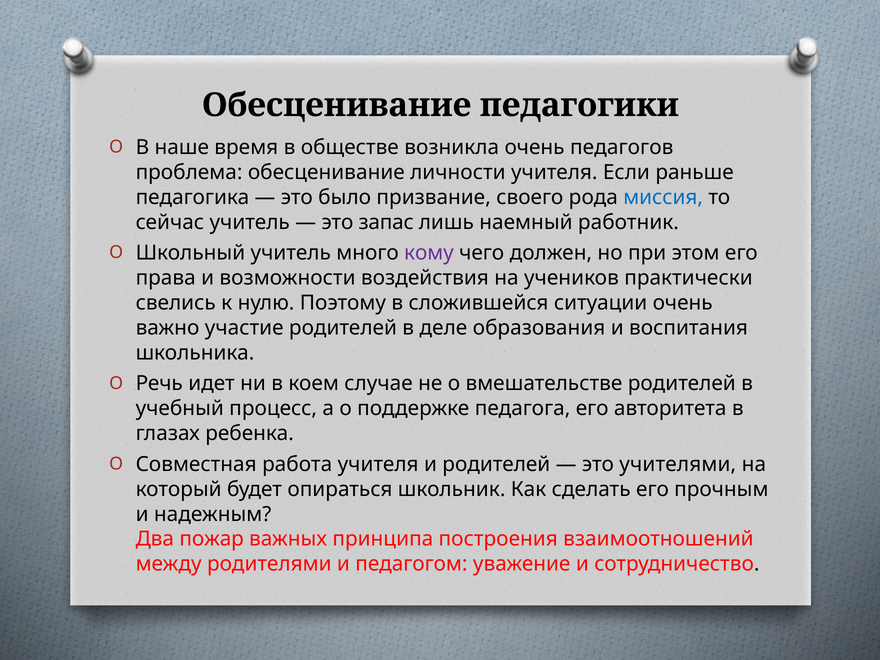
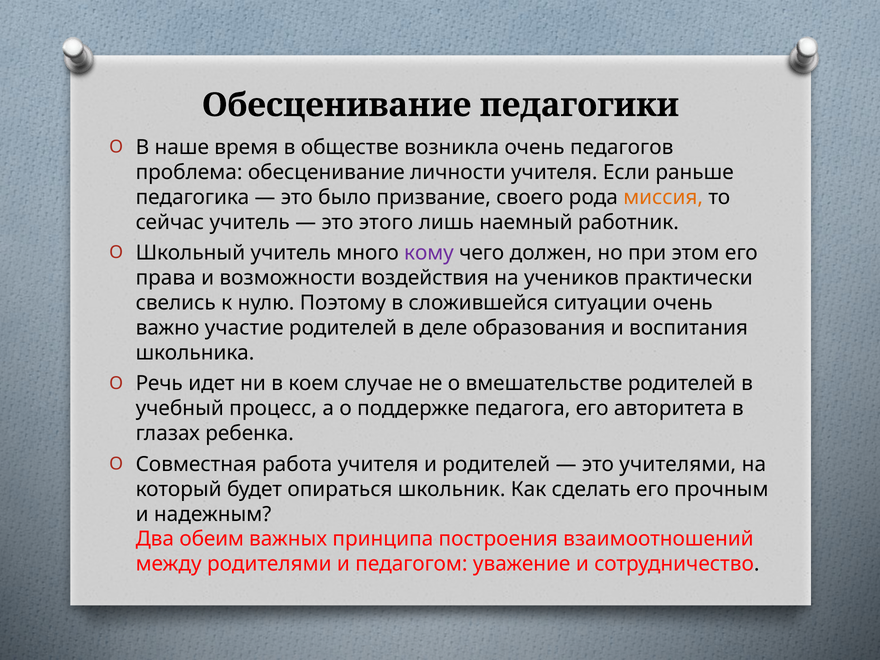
миссия colour: blue -> orange
запас: запас -> этого
пожар: пожар -> обеим
